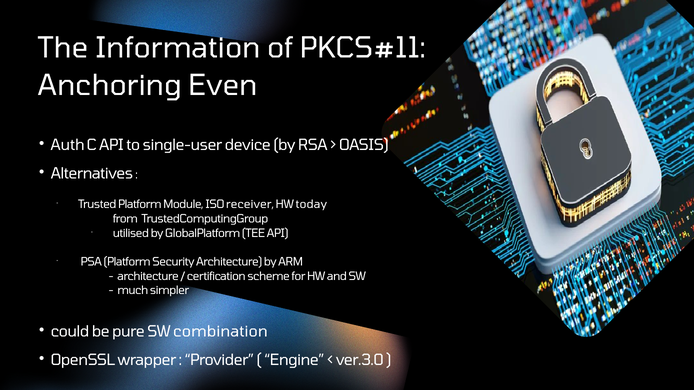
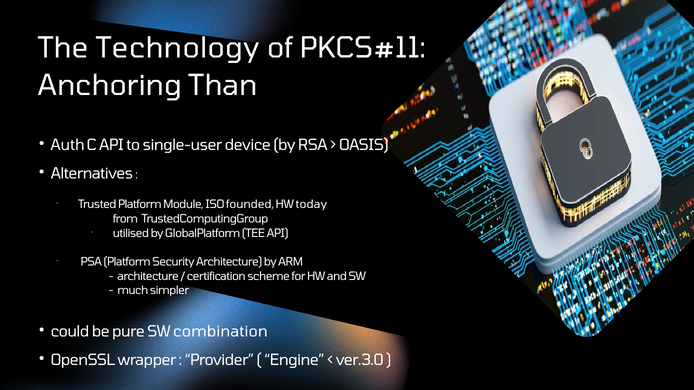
Information: Information -> Technology
Even: Even -> Than
receiver: receiver -> founded
